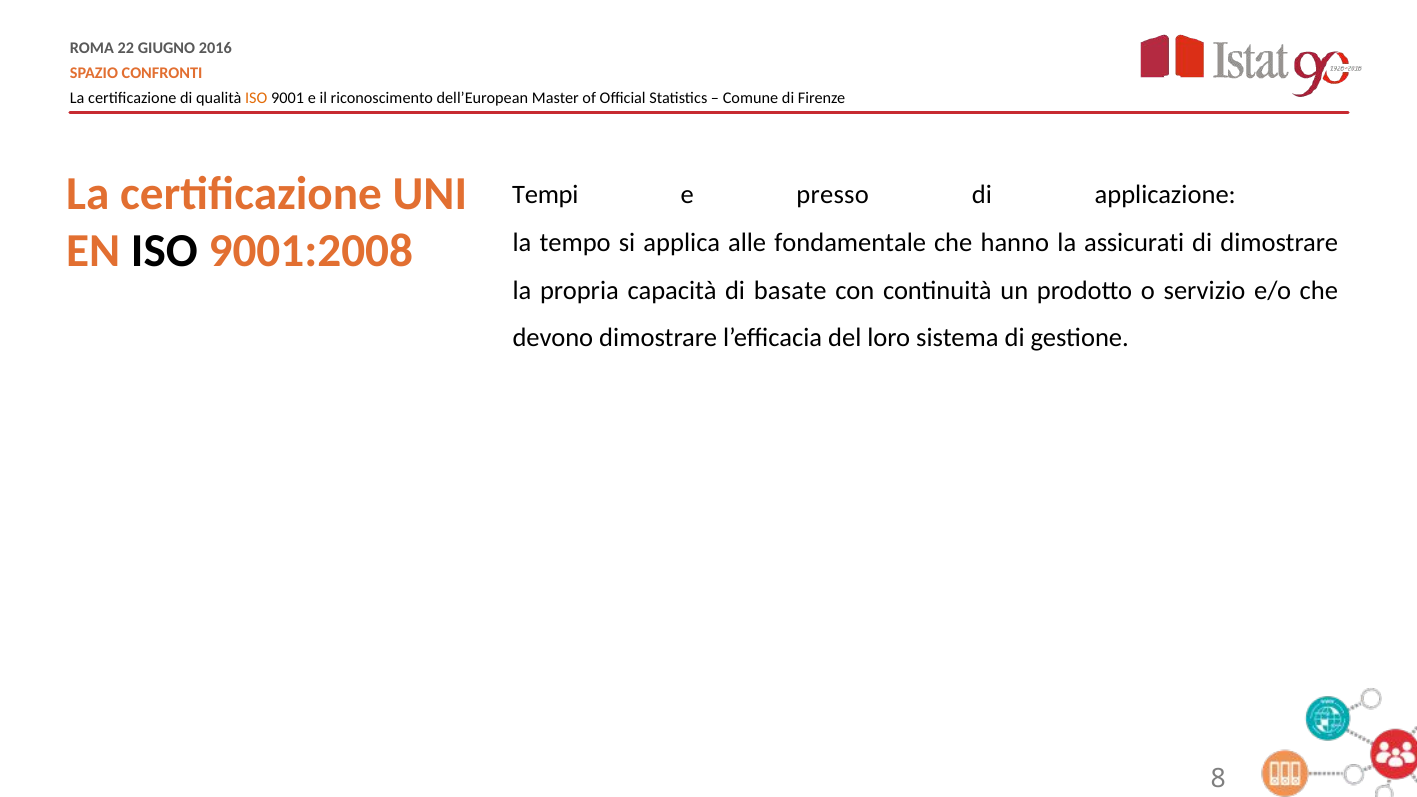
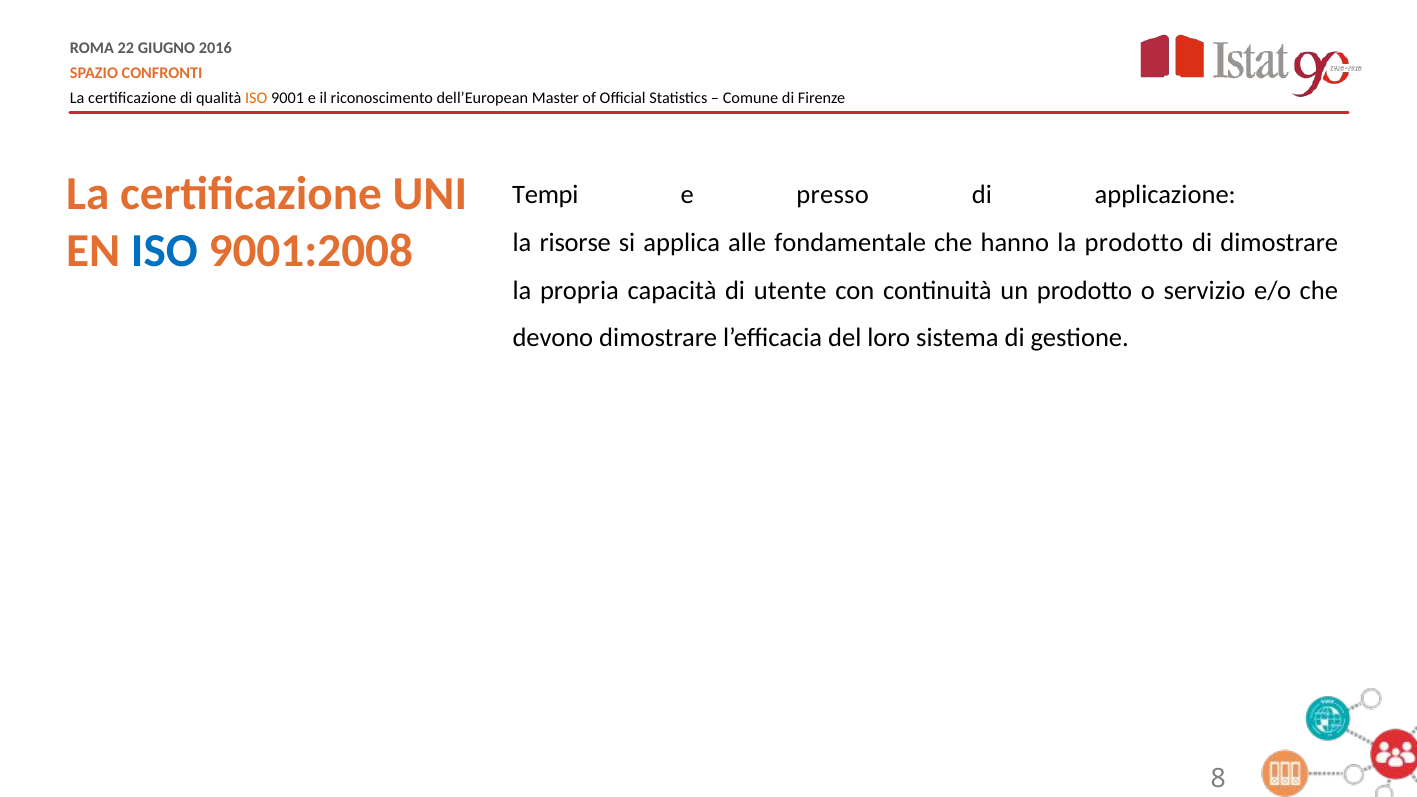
ISO at (164, 251) colour: black -> blue
tempo: tempo -> risorse
la assicurati: assicurati -> prodotto
basate: basate -> utente
